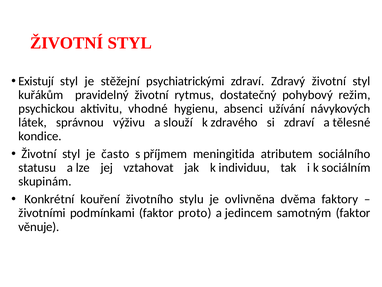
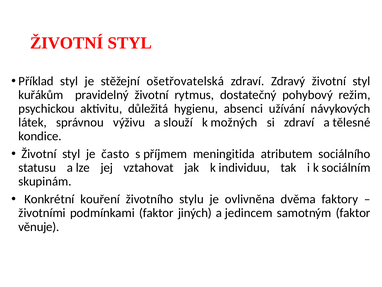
Existují: Existují -> Příklad
psychiatrickými: psychiatrickými -> ošetřovatelská
vhodné: vhodné -> důležitá
zdravého: zdravého -> možných
proto: proto -> jiných
